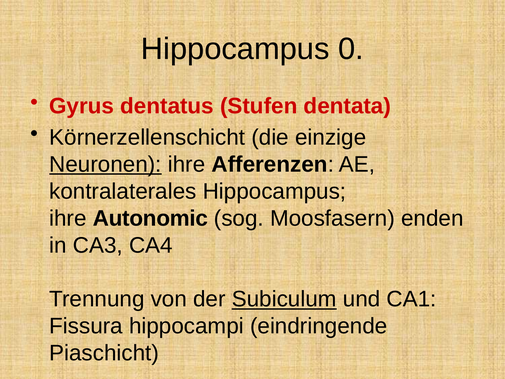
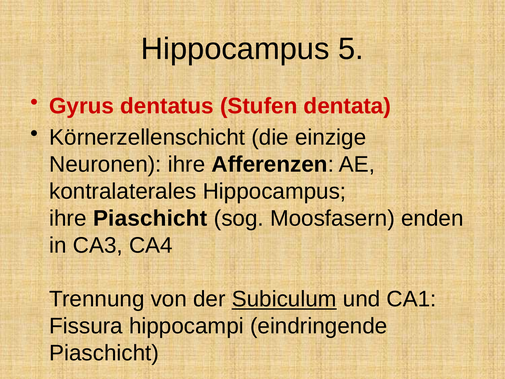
0: 0 -> 5
Neuronen underline: present -> none
ihre Autonomic: Autonomic -> Piaschicht
